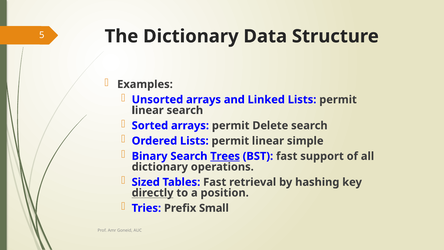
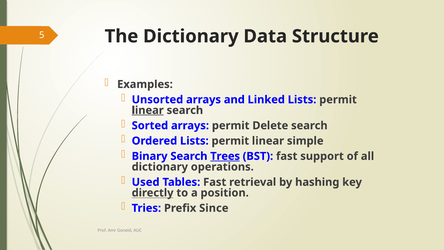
linear at (148, 110) underline: none -> present
Sized: Sized -> Used
Small: Small -> Since
